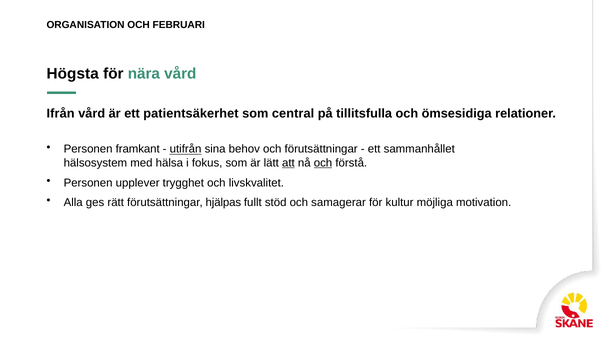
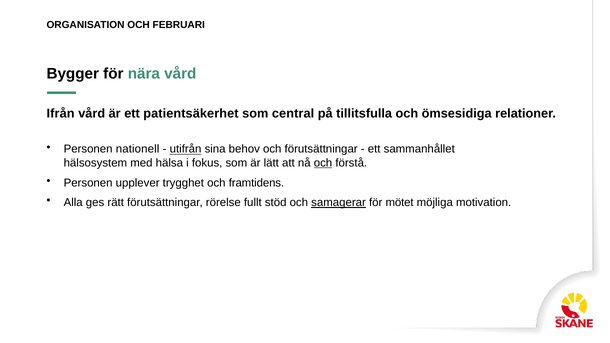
Högsta: Högsta -> Bygger
framkant: framkant -> nationell
att underline: present -> none
livskvalitet: livskvalitet -> framtidens
hjälpas: hjälpas -> rörelse
samagerar underline: none -> present
kultur: kultur -> mötet
